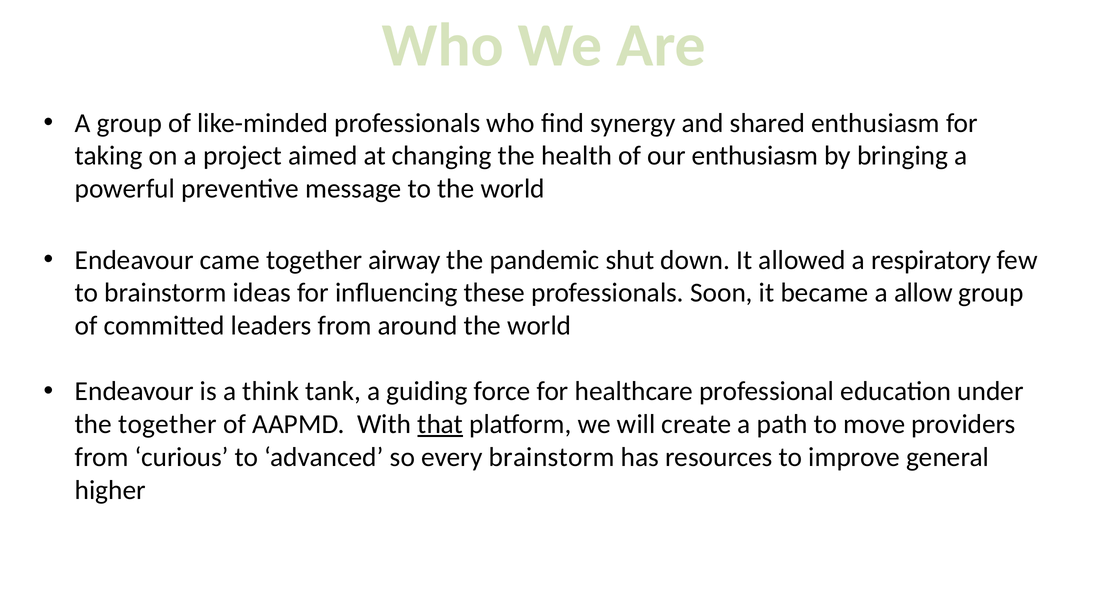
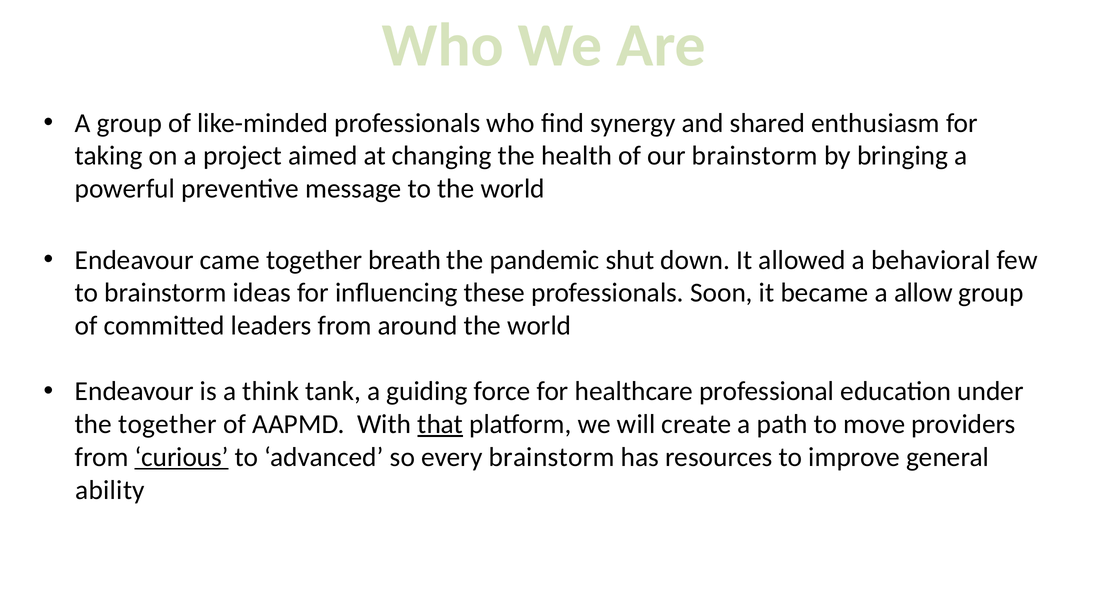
our enthusiasm: enthusiasm -> brainstorm
airway: airway -> breath
respiratory: respiratory -> behavioral
curious underline: none -> present
higher: higher -> ability
